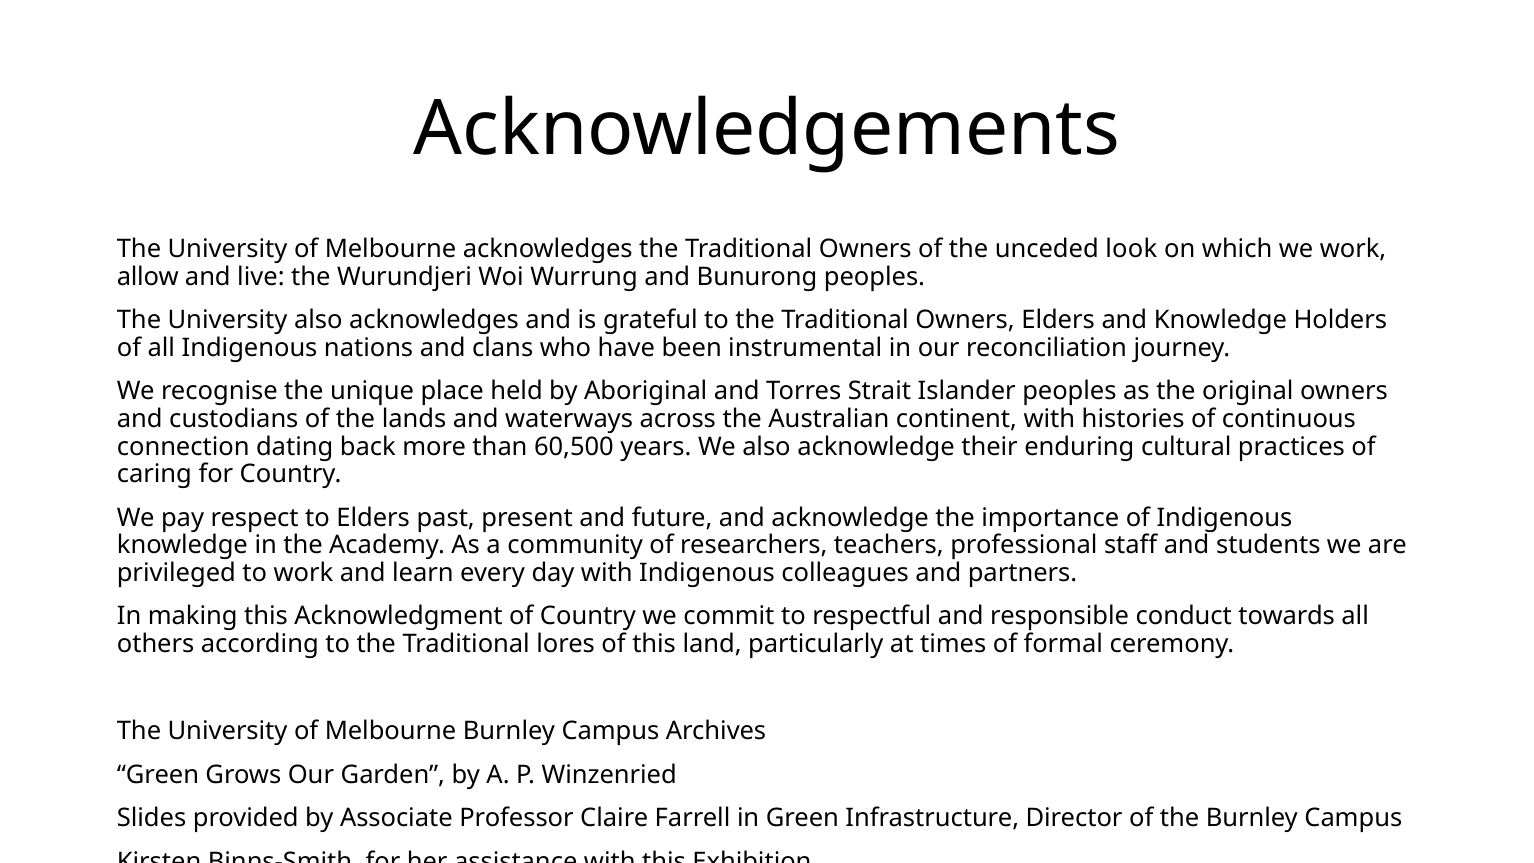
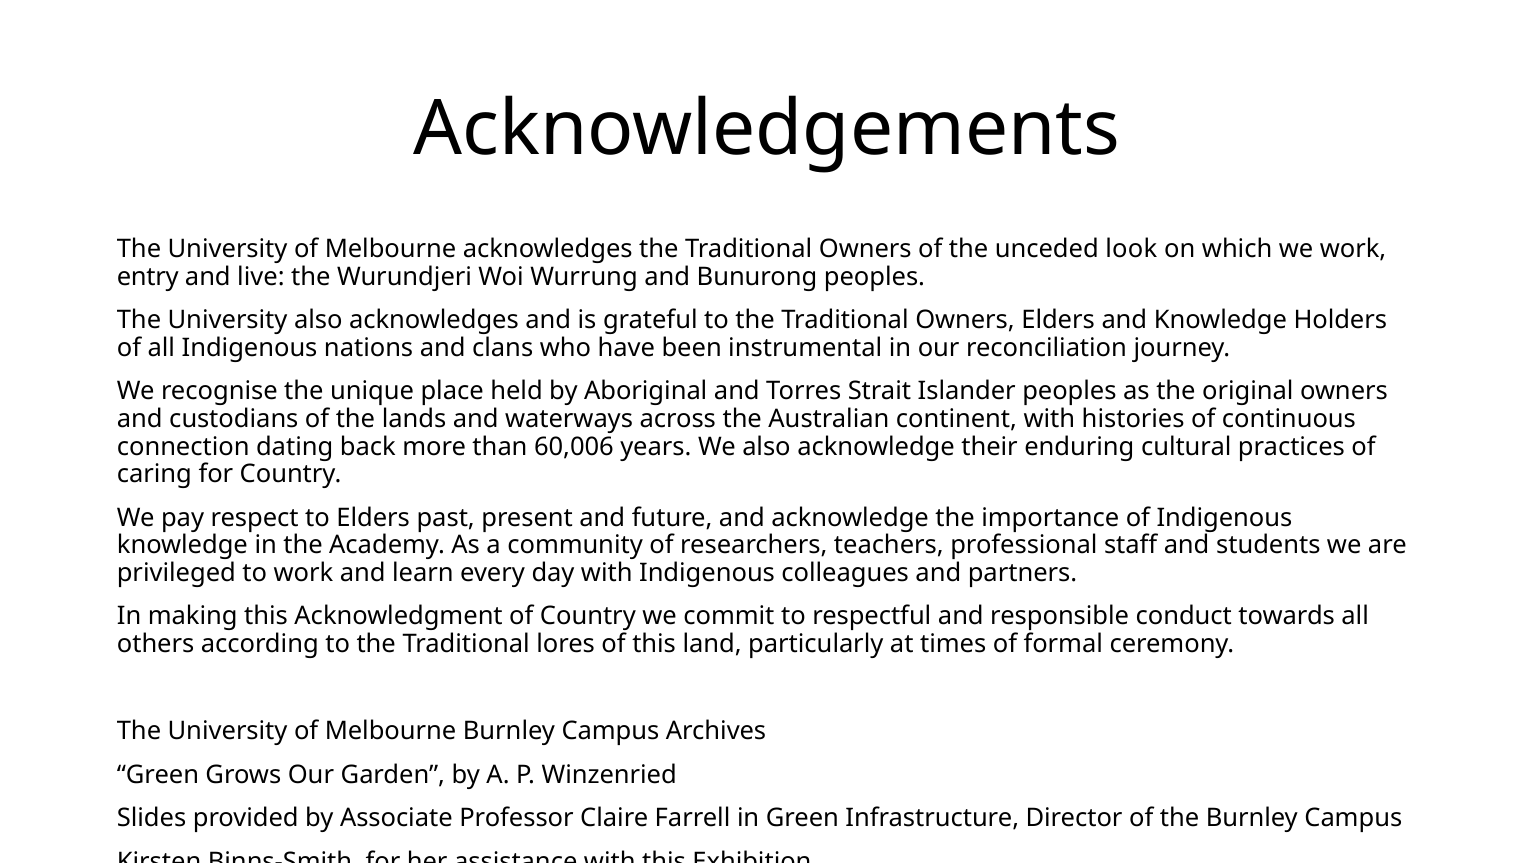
allow: allow -> entry
60,500: 60,500 -> 60,006
